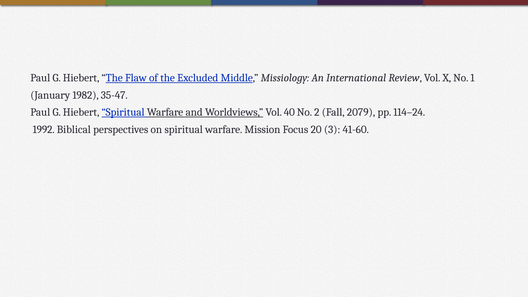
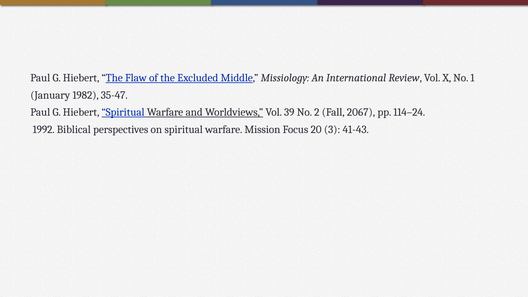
40: 40 -> 39
2079: 2079 -> 2067
41-60: 41-60 -> 41-43
